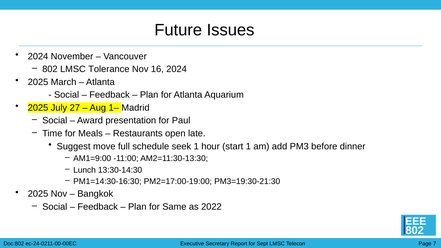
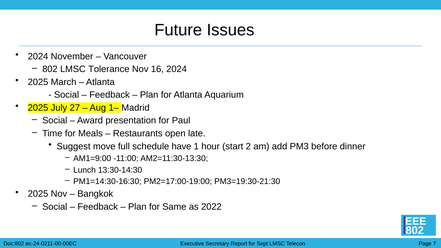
seek: seek -> have
start 1: 1 -> 2
